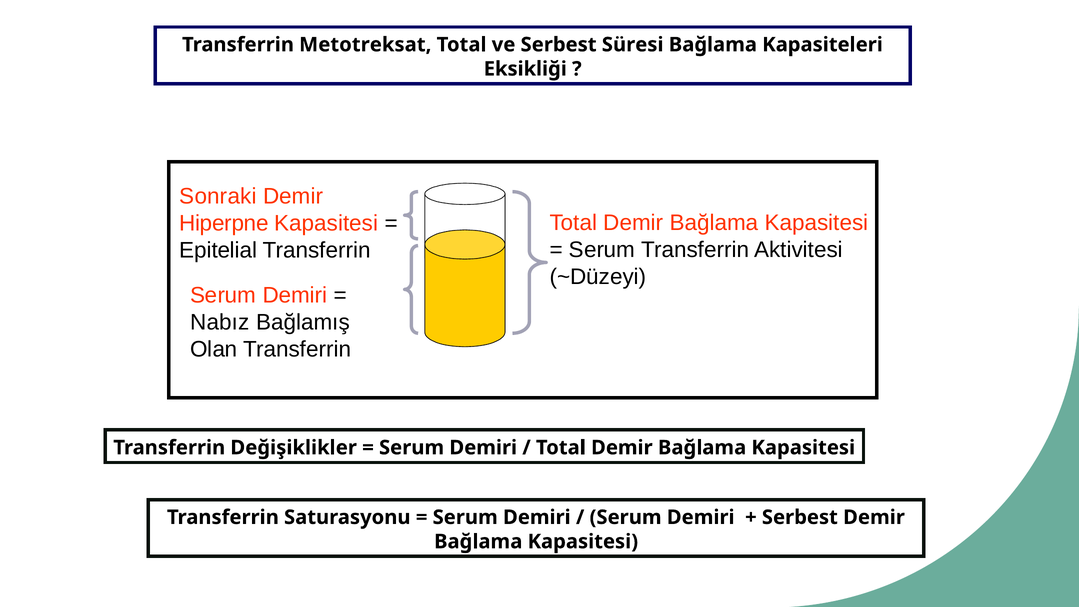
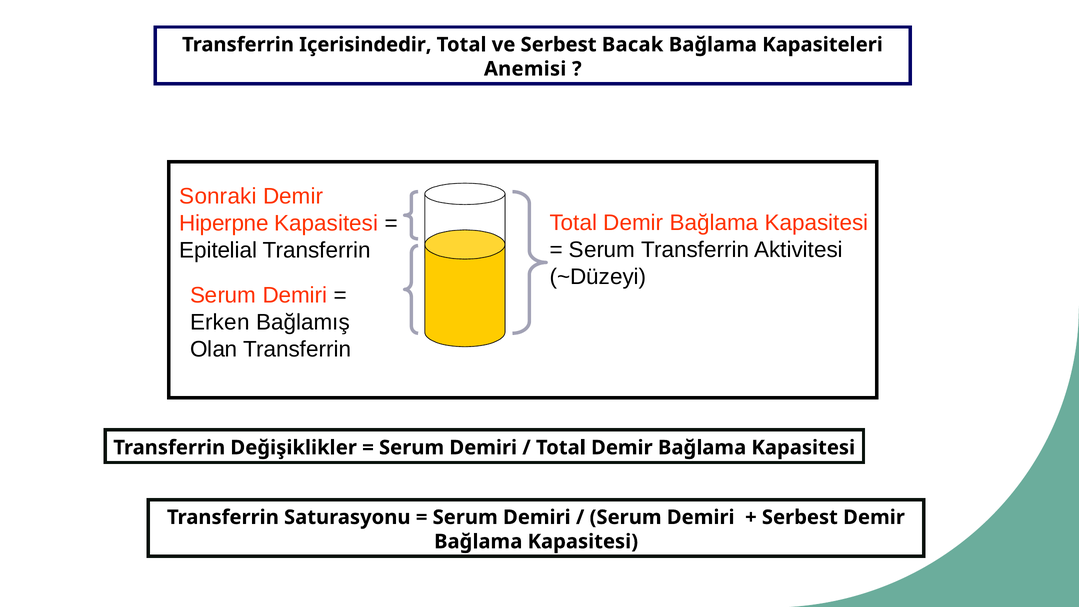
Metotreksat: Metotreksat -> Içerisindedir
Süresi: Süresi -> Bacak
Eksikliği: Eksikliği -> Anemisi
Nabız: Nabız -> Erken
